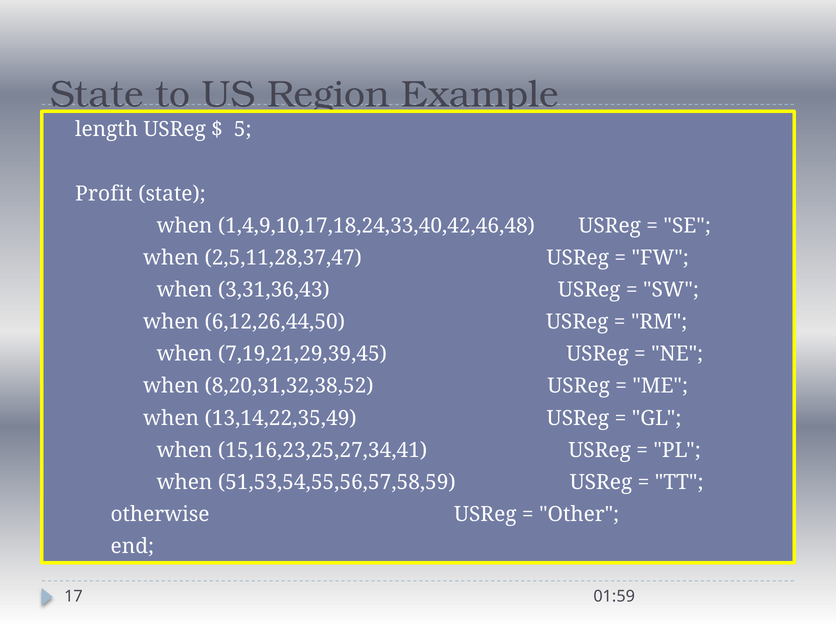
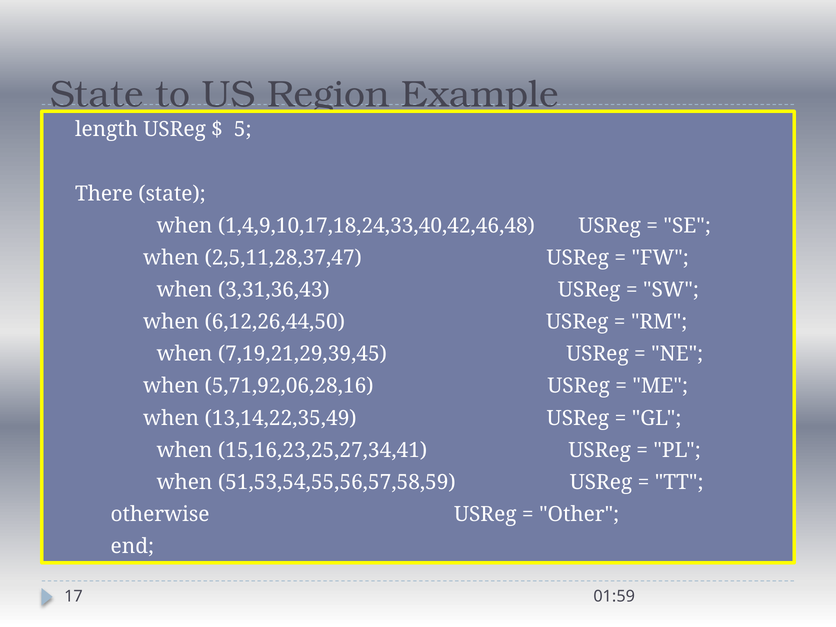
Profit: Profit -> There
8,20,31,32,38,52: 8,20,31,32,38,52 -> 5,71,92,06,28,16
